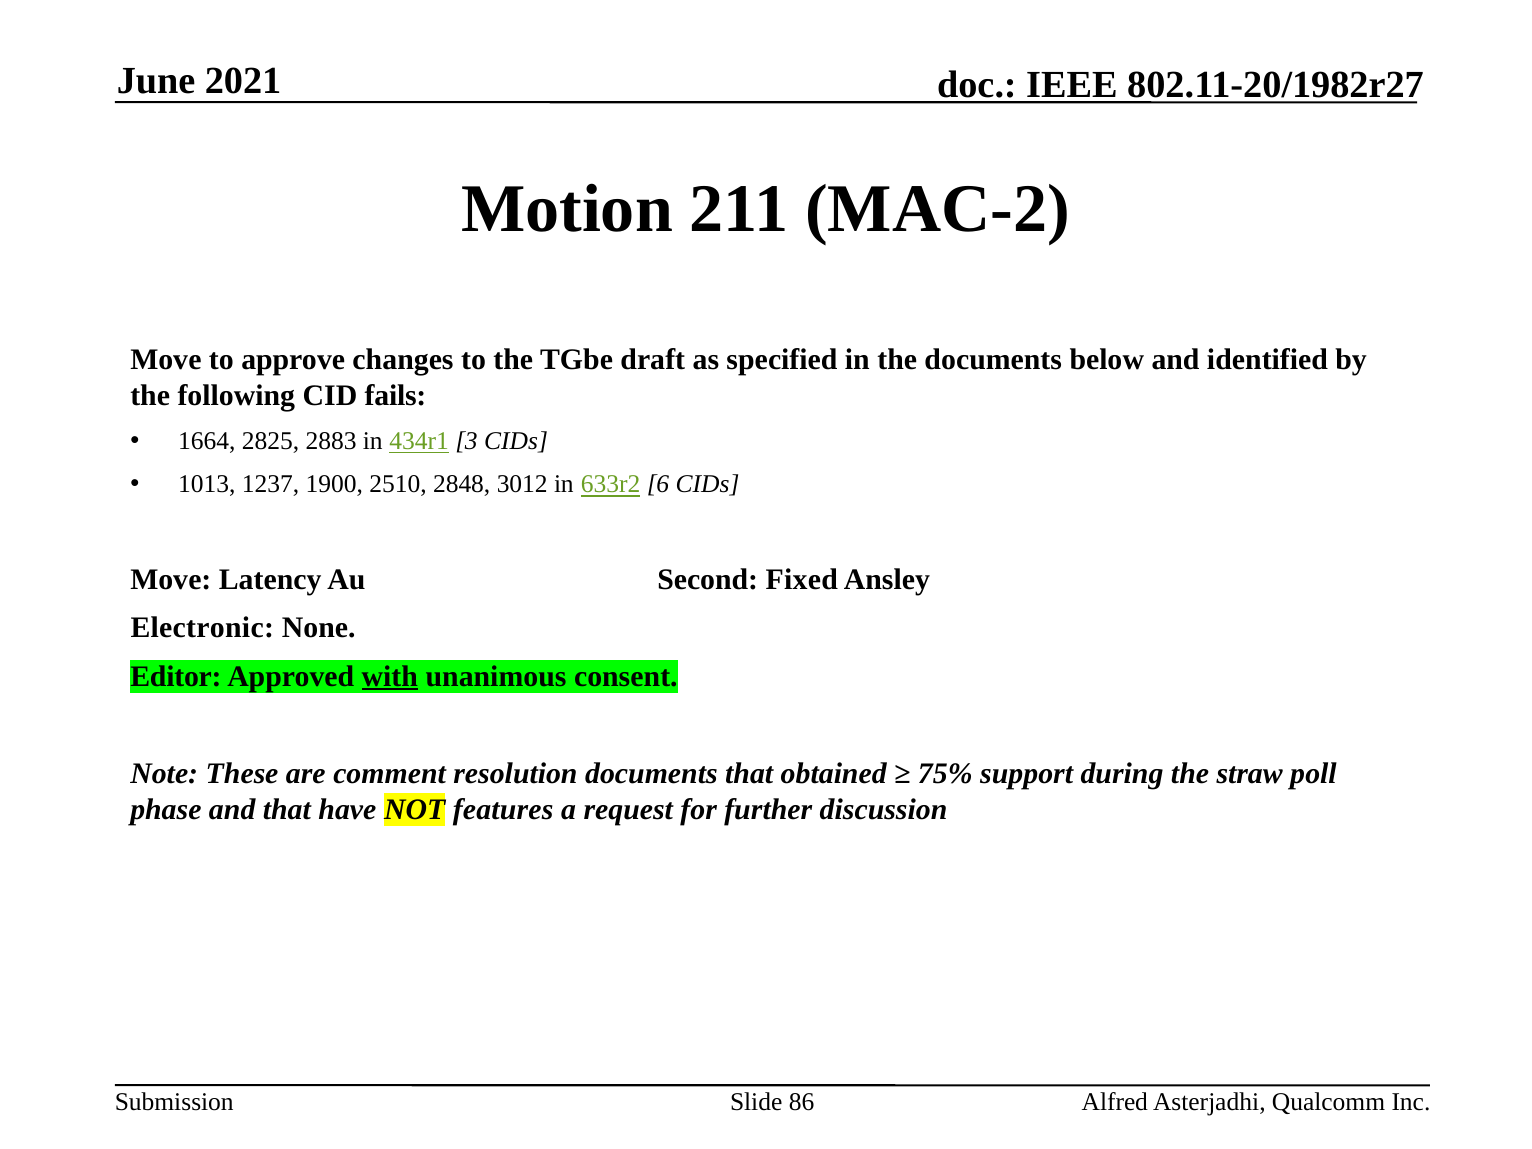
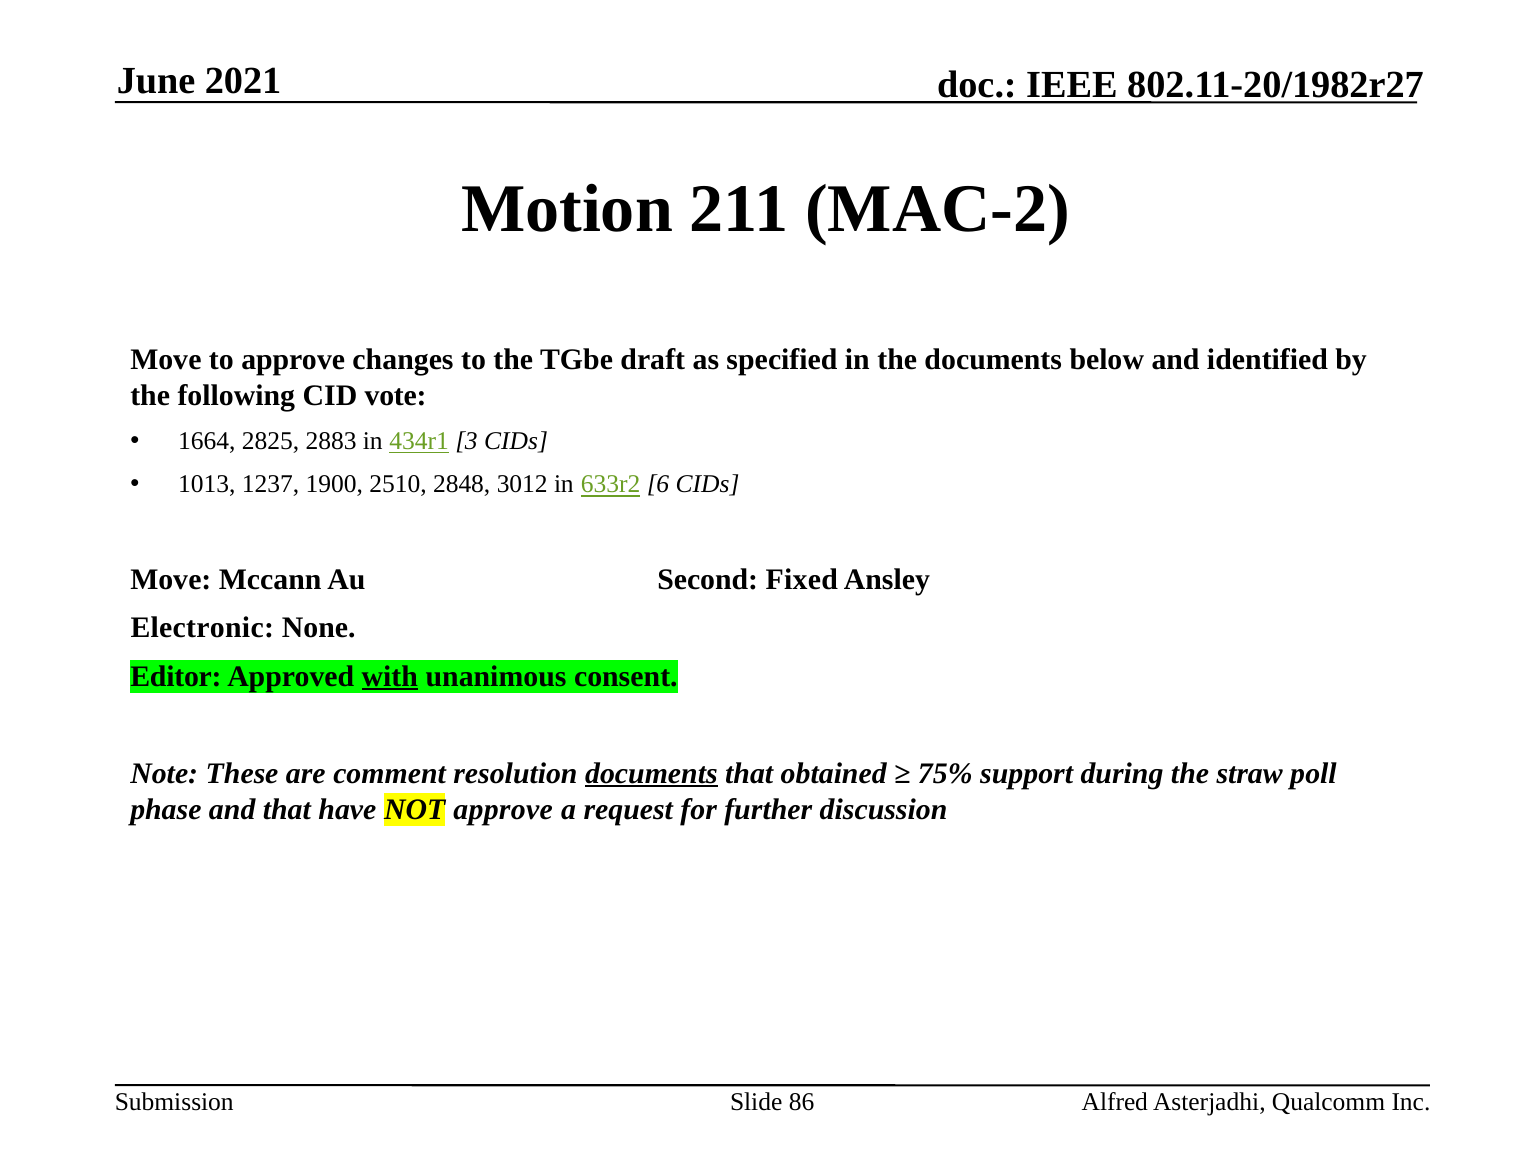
fails: fails -> vote
Latency: Latency -> Mccann
documents at (651, 774) underline: none -> present
NOT features: features -> approve
